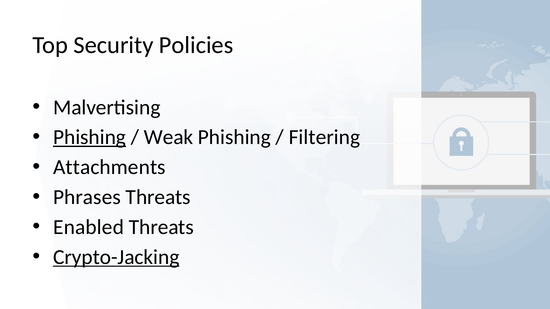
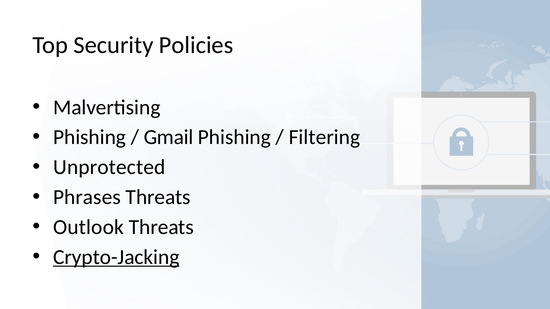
Phishing at (90, 137) underline: present -> none
Weak: Weak -> Gmail
Attachments: Attachments -> Unprotected
Enabled: Enabled -> Outlook
